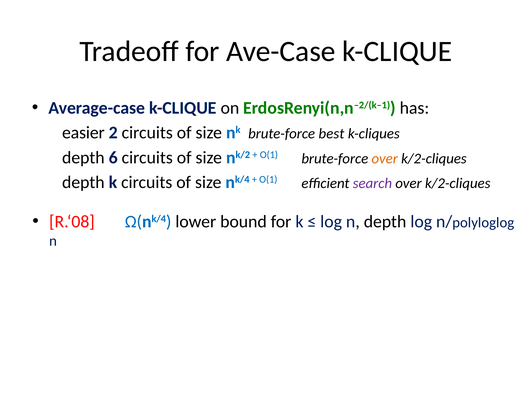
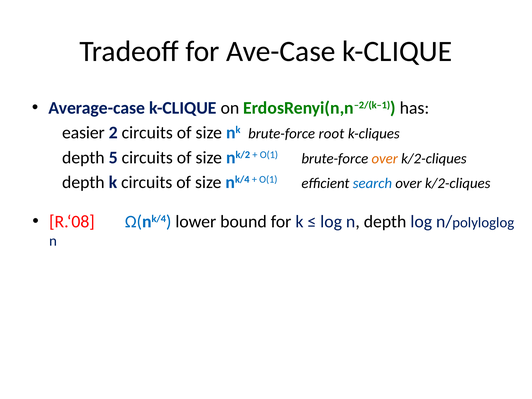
best: best -> root
6: 6 -> 5
search colour: purple -> blue
